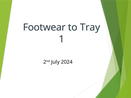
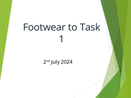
Tray: Tray -> Task
